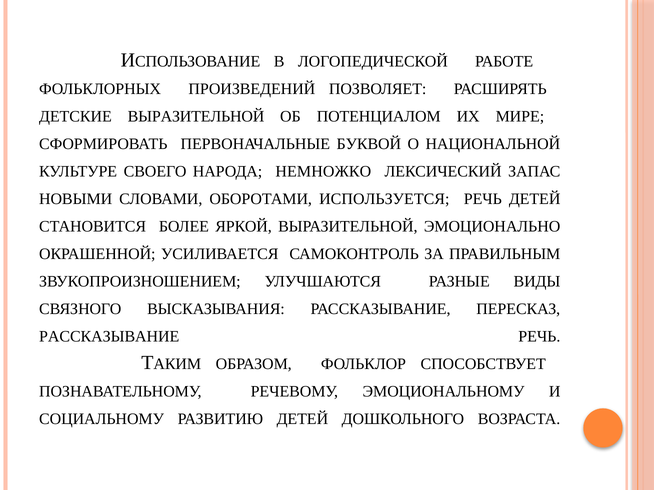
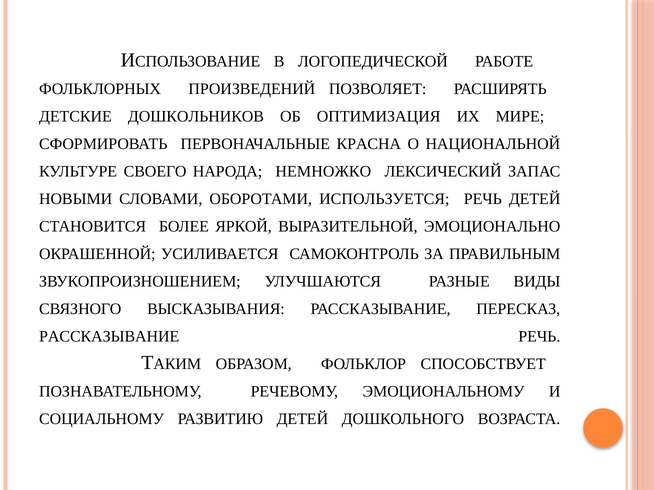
ДЕТСКИЕ ВЫРАЗИТЕЛЬНОЙ: ВЫРАЗИТЕЛЬНОЙ -> ДОШКОЛЬНИКОВ
ПОТЕНЦИАЛОМ: ПОТЕНЦИАЛОМ -> ОПТИМИЗАЦИЯ
БУКВОЙ: БУКВОЙ -> КРАСНА
